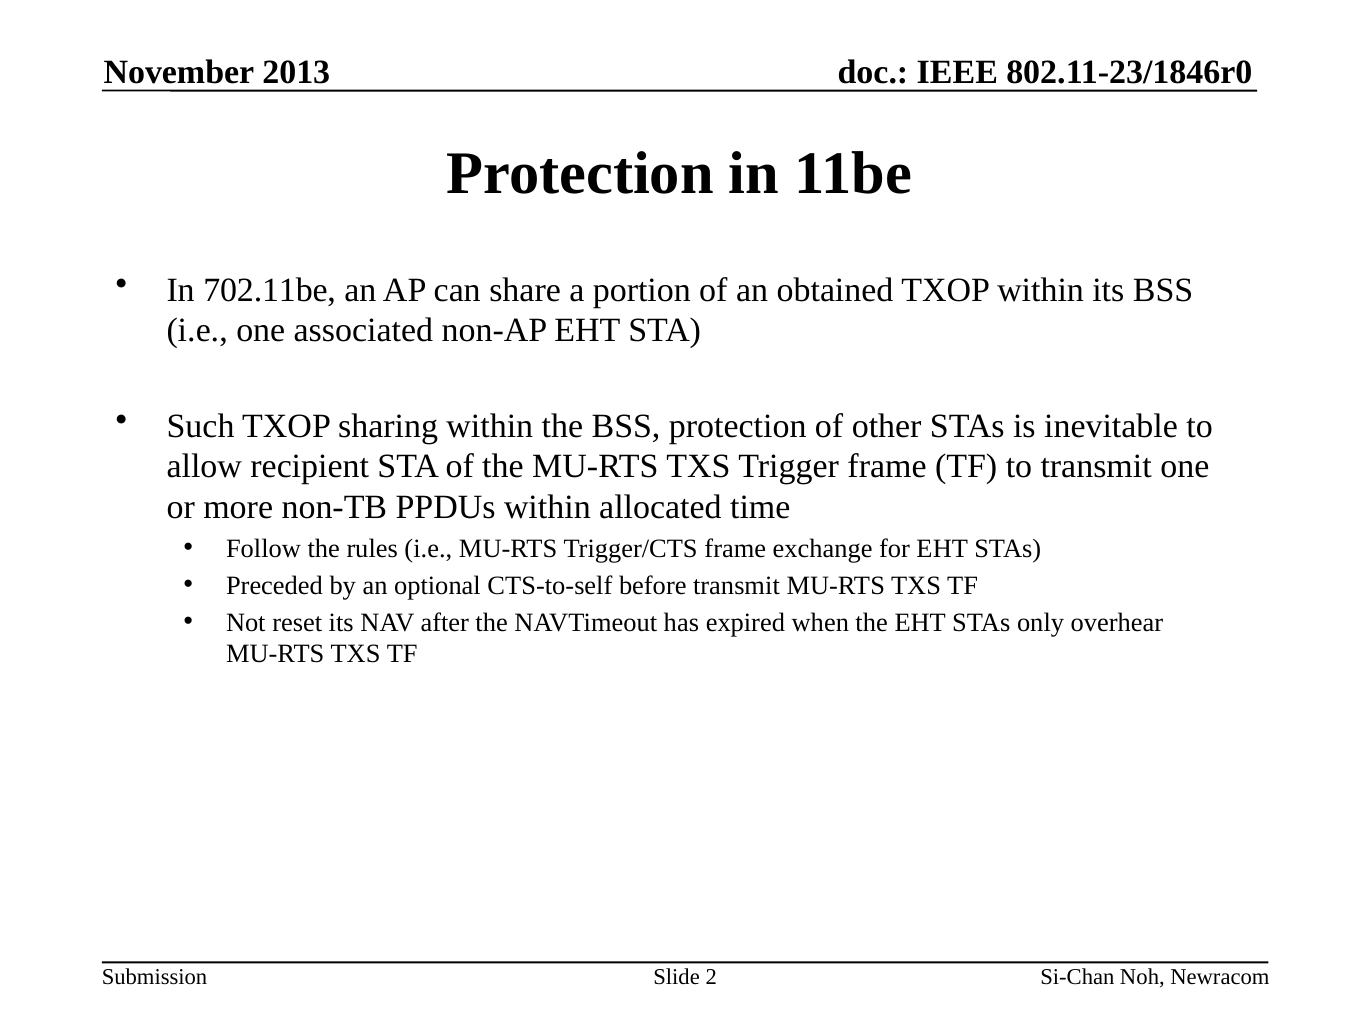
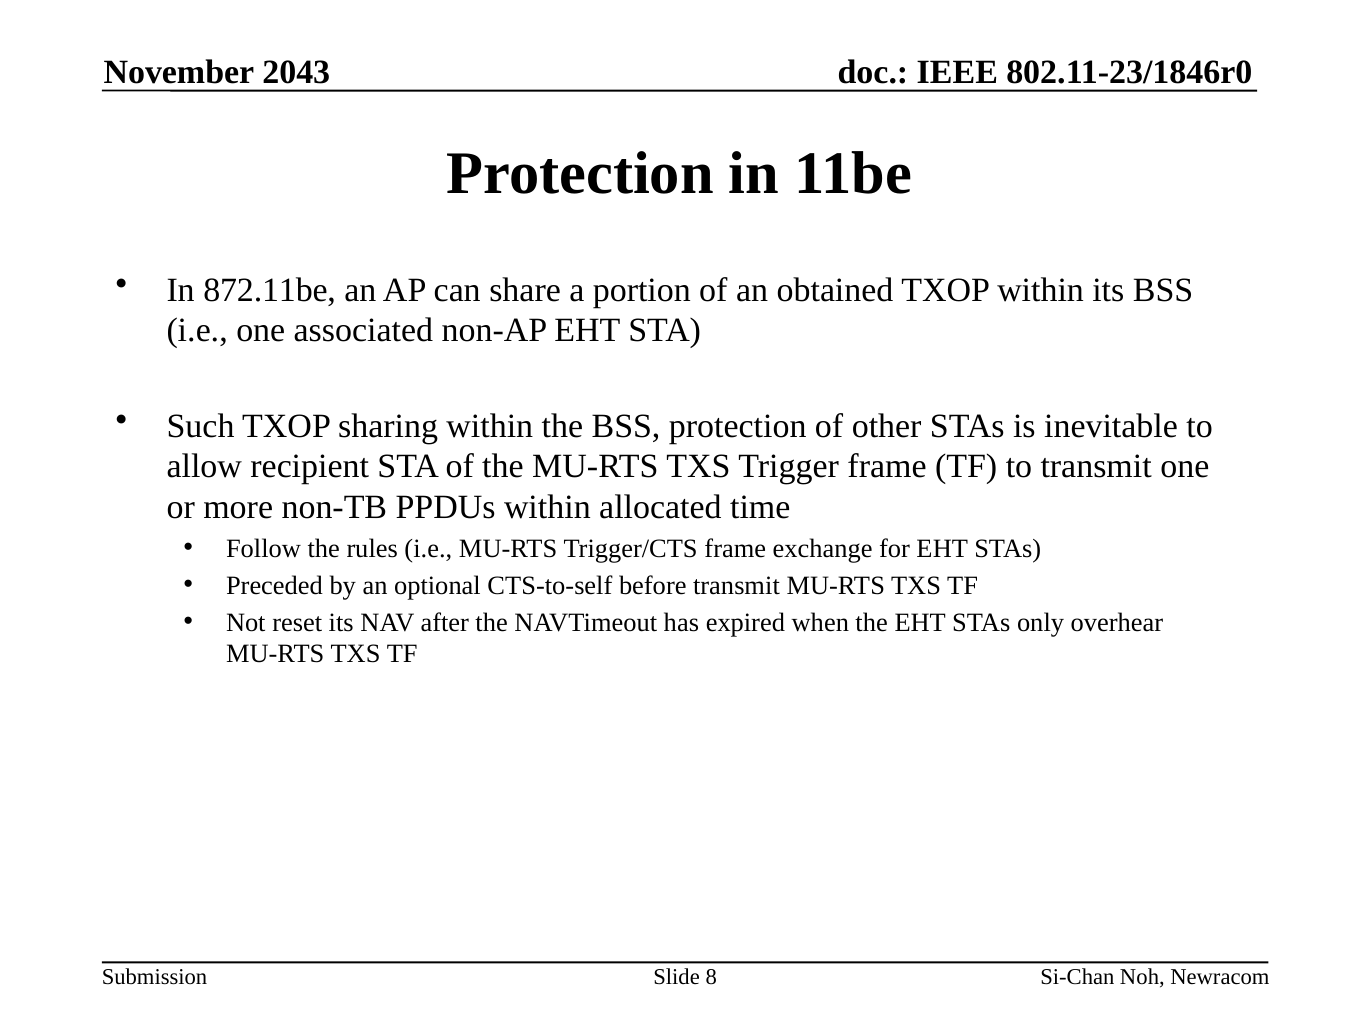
2013: 2013 -> 2043
702.11be: 702.11be -> 872.11be
2: 2 -> 8
